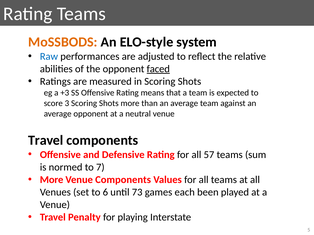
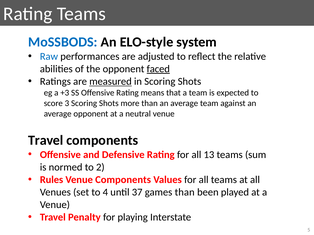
MoSSBODS colour: orange -> blue
measured underline: none -> present
57: 57 -> 13
7: 7 -> 2
More at (52, 180): More -> Rules
6: 6 -> 4
73: 73 -> 37
games each: each -> than
